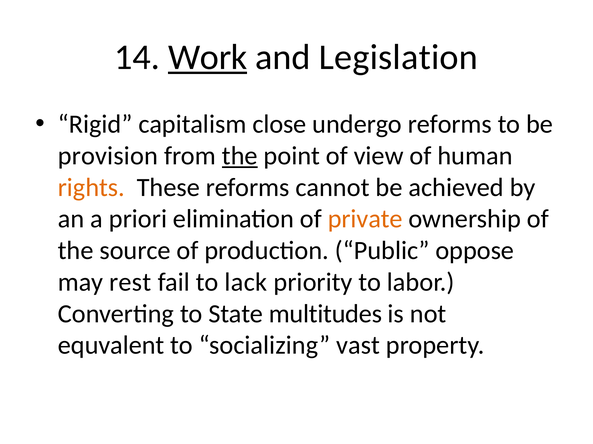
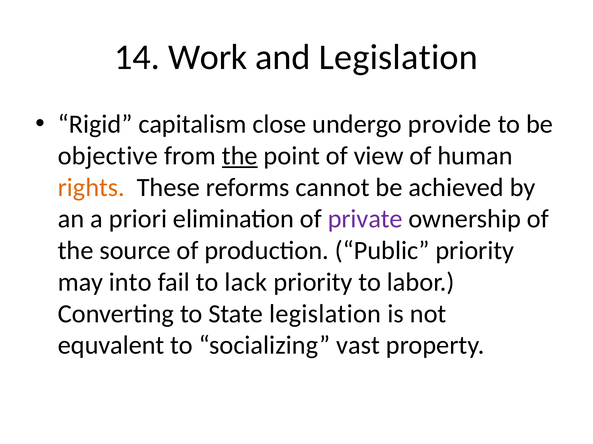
Work underline: present -> none
undergo reforms: reforms -> provide
provision: provision -> objective
private colour: orange -> purple
Public oppose: oppose -> priority
rest: rest -> into
State multitudes: multitudes -> legislation
